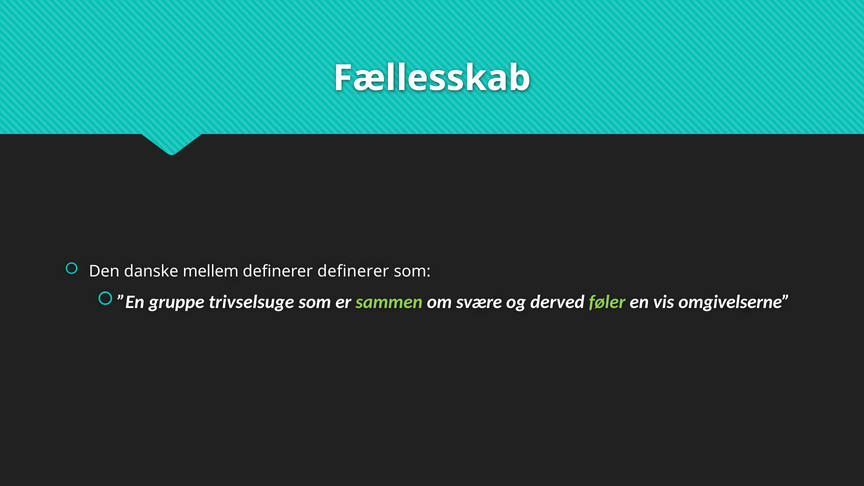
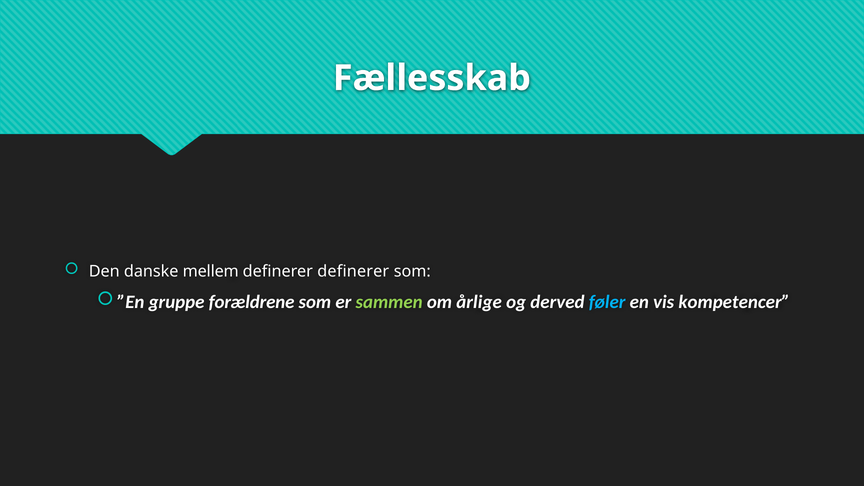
trivselsuge: trivselsuge -> forældrene
svære: svære -> årlige
føler colour: light green -> light blue
omgivelserne: omgivelserne -> kompetencer
